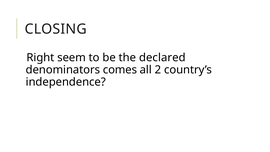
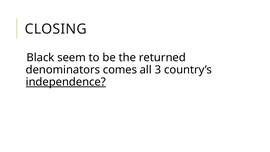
Right: Right -> Black
declared: declared -> returned
2: 2 -> 3
independence underline: none -> present
